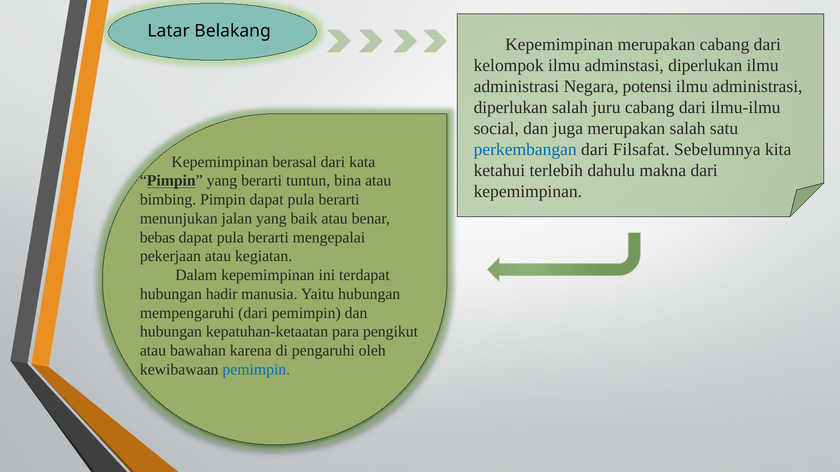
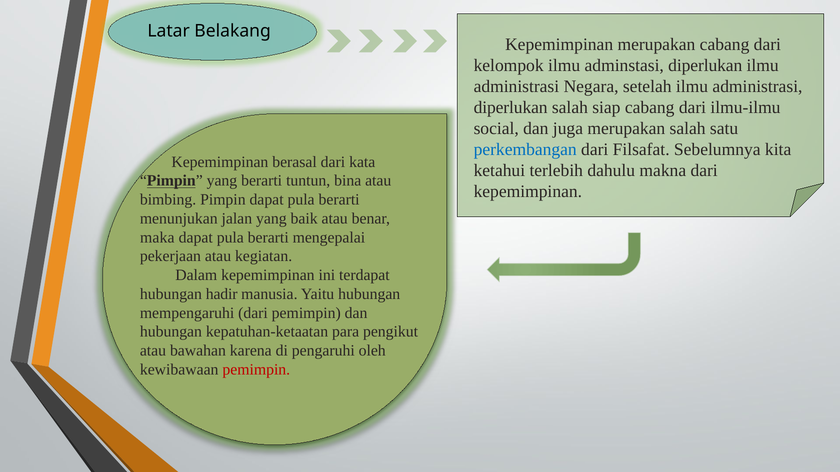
potensi: potensi -> setelah
juru: juru -> siap
bebas: bebas -> maka
pemimpin at (256, 370) colour: blue -> red
